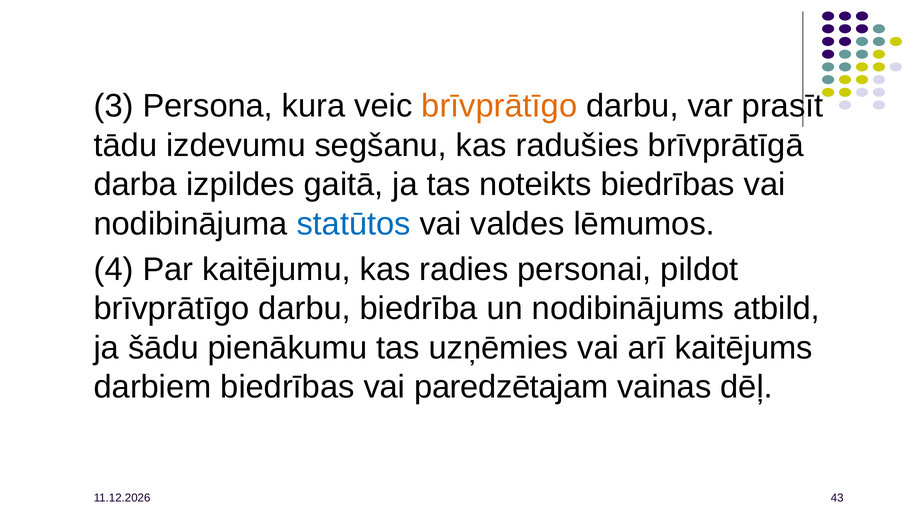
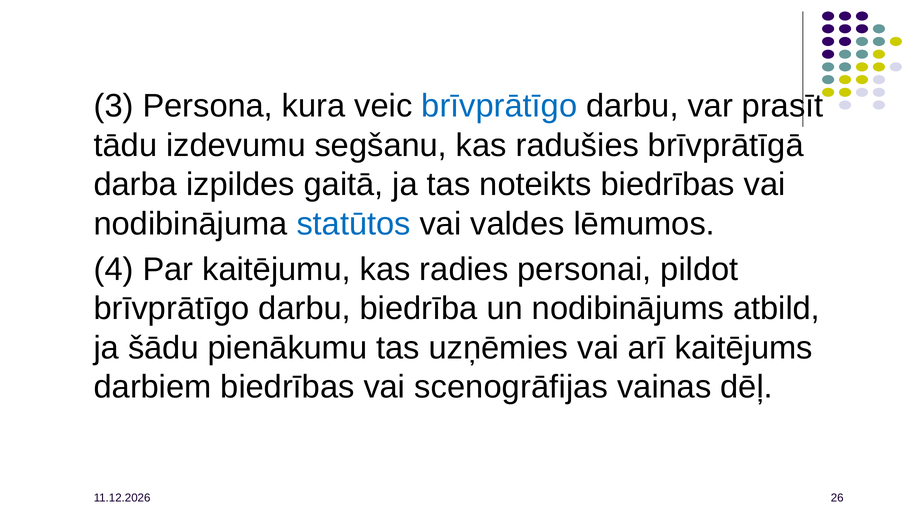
brīvprātīgo at (499, 106) colour: orange -> blue
paredzētajam: paredzētajam -> scenogrāfijas
43: 43 -> 26
